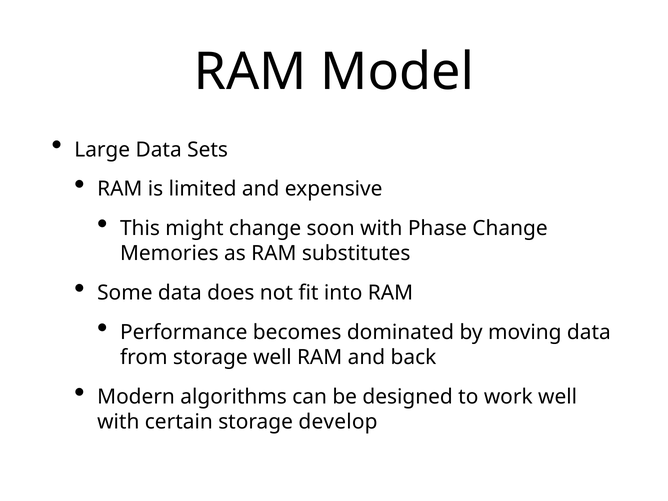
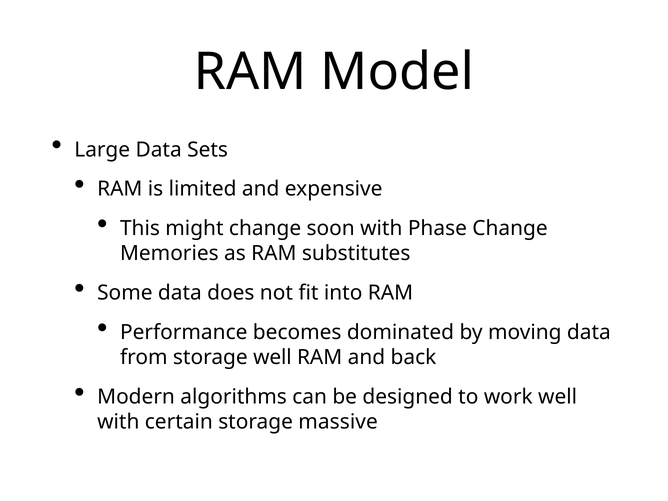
develop: develop -> massive
